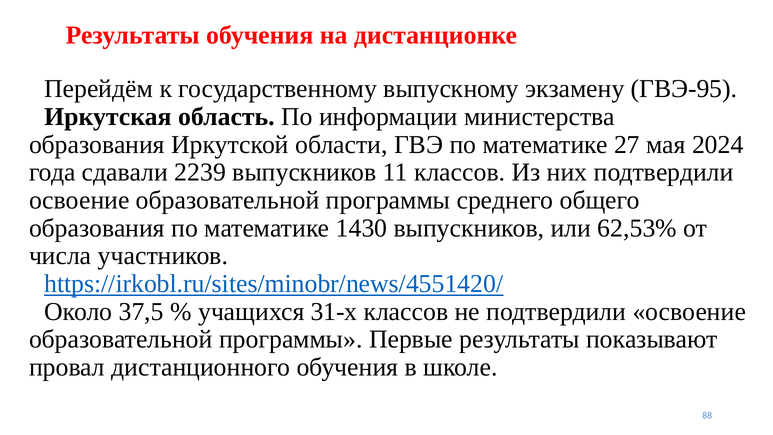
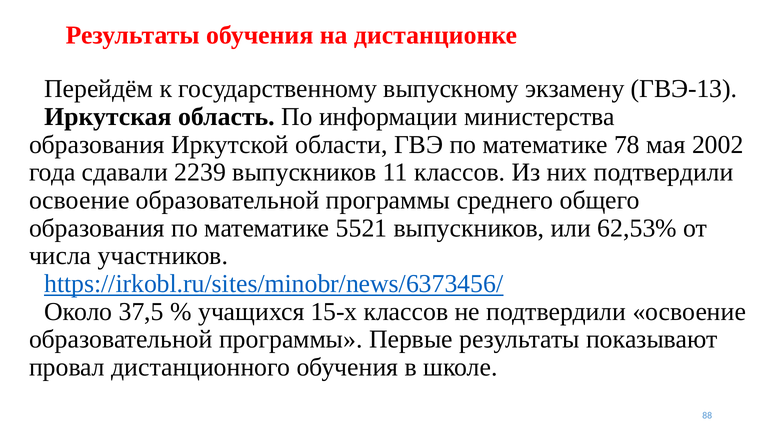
ГВЭ-95: ГВЭ-95 -> ГВЭ-13
27: 27 -> 78
2024: 2024 -> 2002
1430: 1430 -> 5521
https://irkobl.ru/sites/minobr/news/4551420/: https://irkobl.ru/sites/minobr/news/4551420/ -> https://irkobl.ru/sites/minobr/news/6373456/
31-х: 31-х -> 15-х
